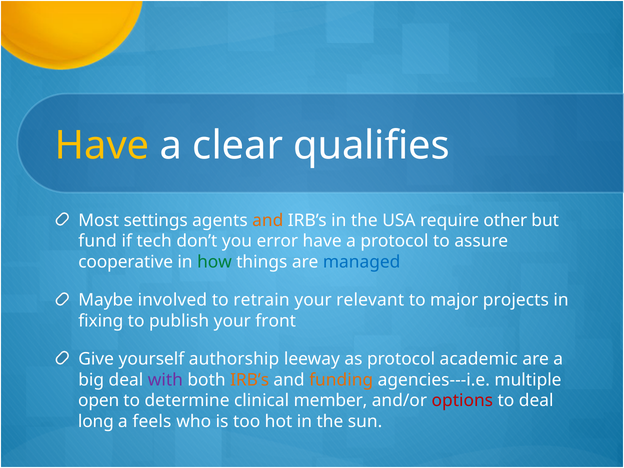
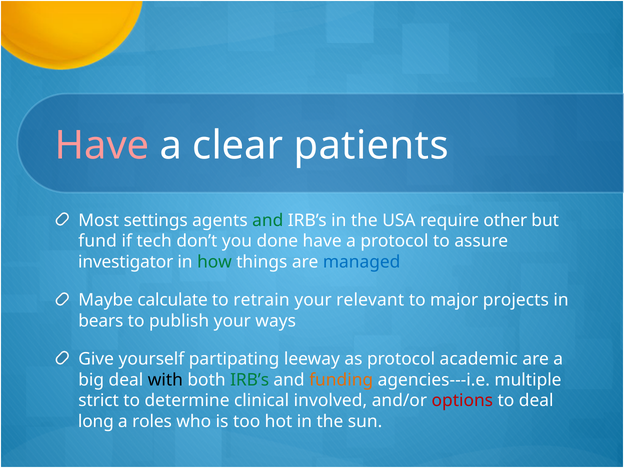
Have at (102, 146) colour: yellow -> pink
qualifies: qualifies -> patients
and at (268, 220) colour: orange -> green
error: error -> done
cooperative: cooperative -> investigator
involved: involved -> calculate
fixing: fixing -> bears
front: front -> ways
authorship: authorship -> partipating
with colour: purple -> black
IRB’s at (250, 380) colour: orange -> green
open: open -> strict
member: member -> involved
feels: feels -> roles
